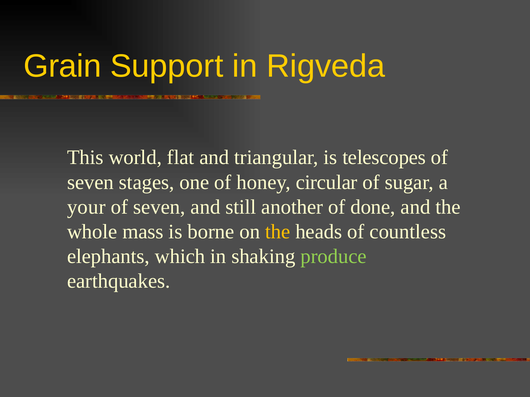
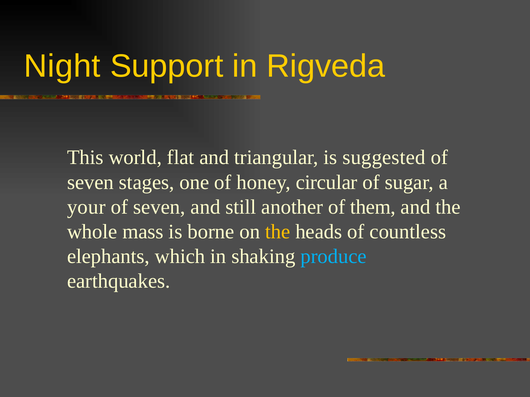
Grain: Grain -> Night
telescopes: telescopes -> suggested
done: done -> them
produce colour: light green -> light blue
